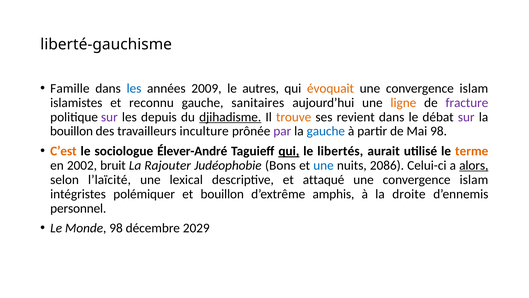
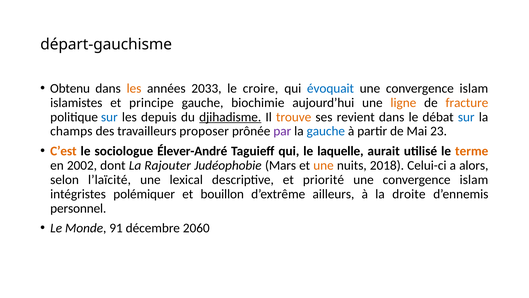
liberté-gauchisme: liberté-gauchisme -> départ-gauchisme
Famille: Famille -> Obtenu
les at (134, 88) colour: blue -> orange
2009: 2009 -> 2033
autres: autres -> croire
évoquait colour: orange -> blue
reconnu: reconnu -> principe
sanitaires: sanitaires -> biochimie
fracture colour: purple -> orange
sur at (109, 117) colour: purple -> blue
sur at (466, 117) colour: purple -> blue
bouillon at (71, 131): bouillon -> champs
inculture: inculture -> proposer
Mai 98: 98 -> 23
qui at (289, 151) underline: present -> none
libertés: libertés -> laquelle
bruit: bruit -> dont
Bons: Bons -> Mars
une at (323, 165) colour: blue -> orange
2086: 2086 -> 2018
alors underline: present -> none
attaqué: attaqué -> priorité
amphis: amphis -> ailleurs
Monde 98: 98 -> 91
2029: 2029 -> 2060
